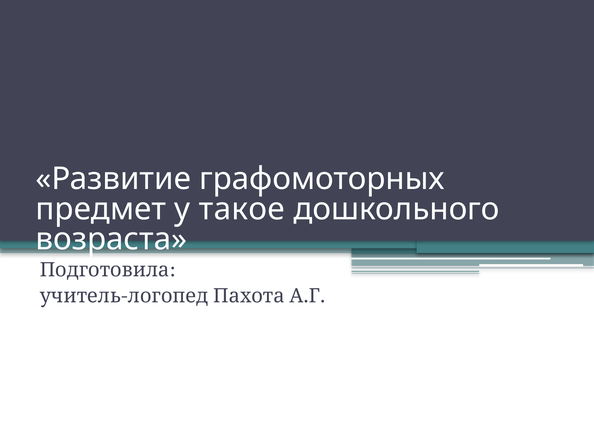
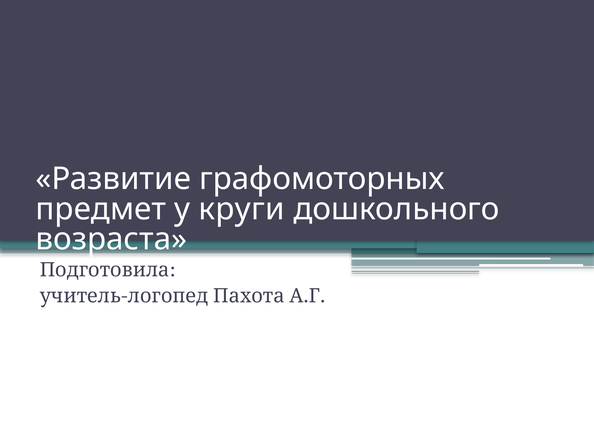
такое: такое -> круги
